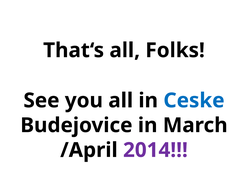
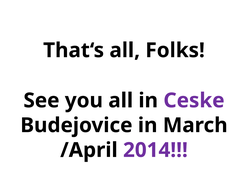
Ceske colour: blue -> purple
